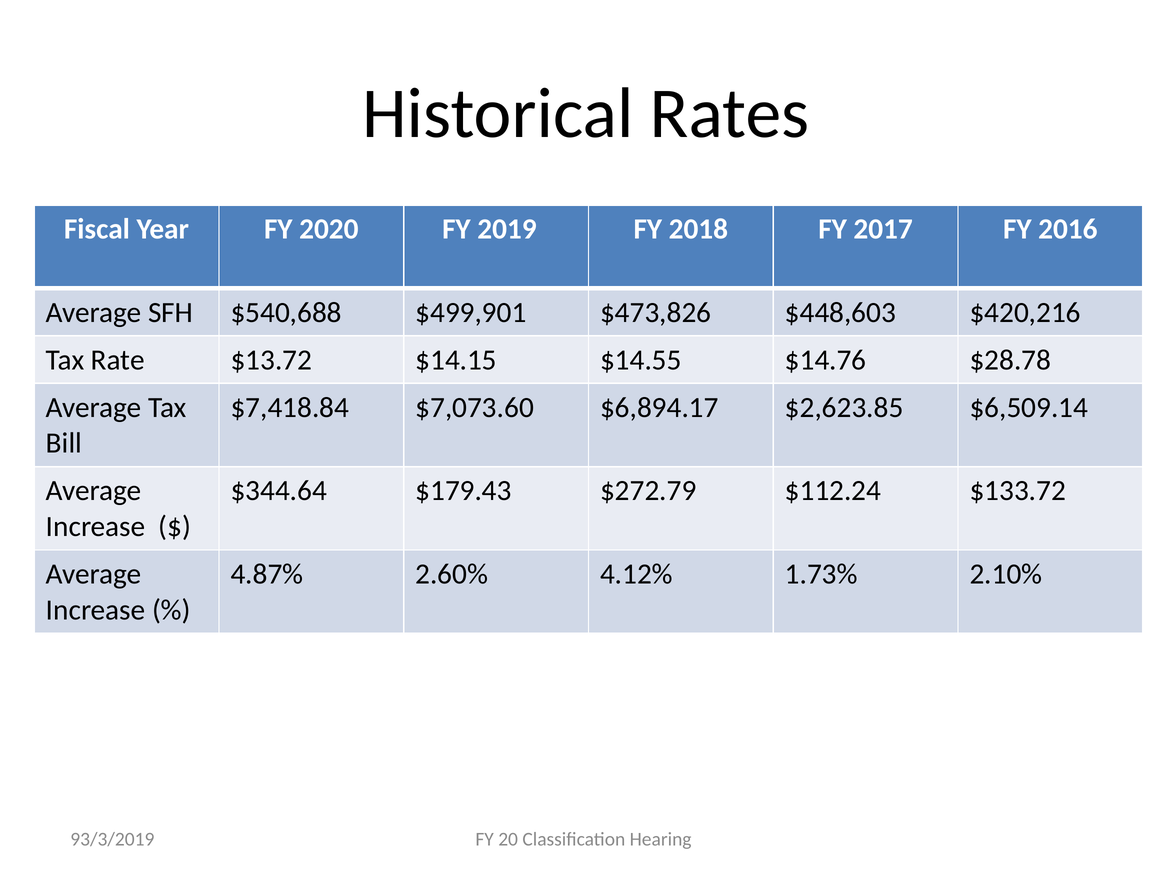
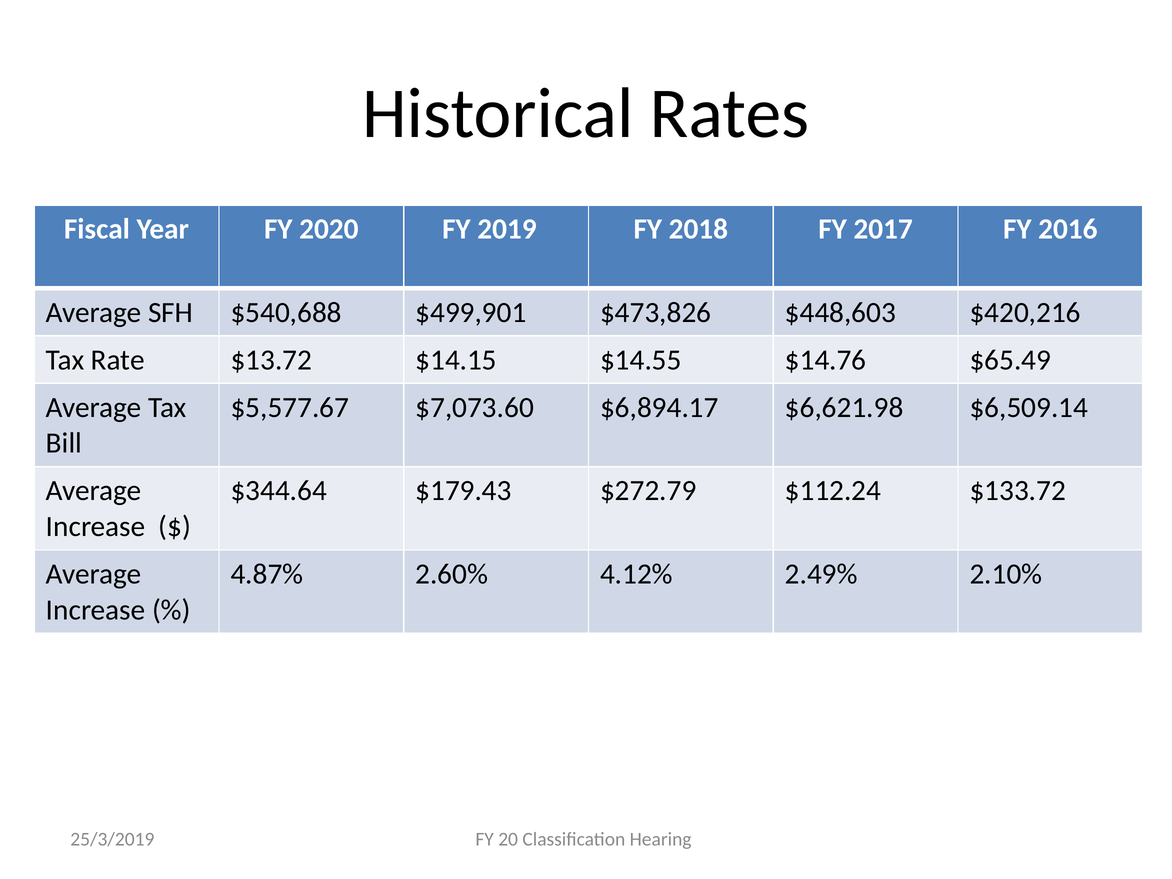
$28.78: $28.78 -> $65.49
$7,418.84: $7,418.84 -> $5,577.67
$2,623.85: $2,623.85 -> $6,621.98
1.73%: 1.73% -> 2.49%
93/3/2019: 93/3/2019 -> 25/3/2019
